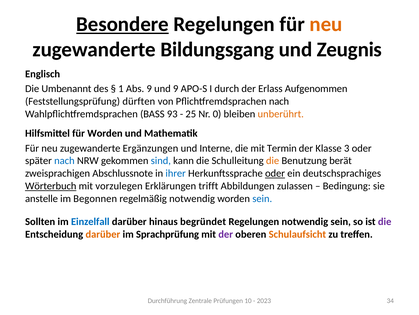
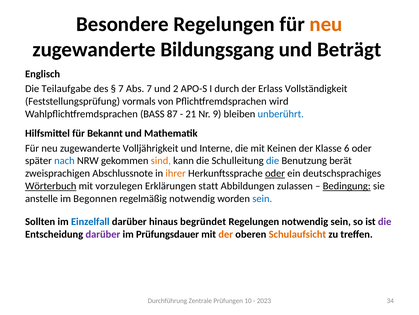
Besondere underline: present -> none
Zeugnis: Zeugnis -> Beträgt
Umbenannt: Umbenannt -> Teilaufgabe
1 at (121, 89): 1 -> 7
Abs 9: 9 -> 7
und 9: 9 -> 2
Aufgenommen: Aufgenommen -> Vollständigkeit
dürften: dürften -> vormals
Pflichtfremdsprachen nach: nach -> wird
93: 93 -> 87
25: 25 -> 21
0: 0 -> 9
unberührt colour: orange -> blue
für Worden: Worden -> Bekannt
Ergänzungen: Ergänzungen -> Volljährigkeit
Termin: Termin -> Keinen
3: 3 -> 6
sind colour: blue -> orange
die at (273, 160) colour: orange -> blue
ihrer colour: blue -> orange
trifft: trifft -> statt
Bedingung underline: none -> present
darüber at (103, 234) colour: orange -> purple
Sprachprüfung: Sprachprüfung -> Prüfungsdauer
der at (226, 234) colour: purple -> orange
